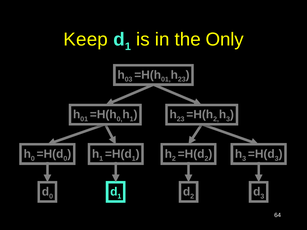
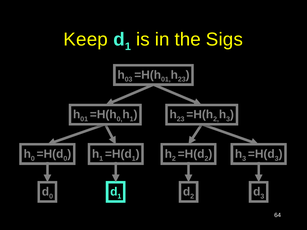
Only: Only -> Sigs
